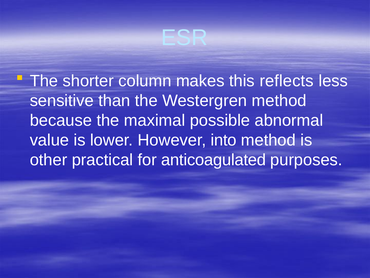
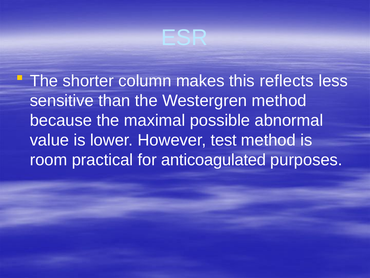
into: into -> test
other: other -> room
